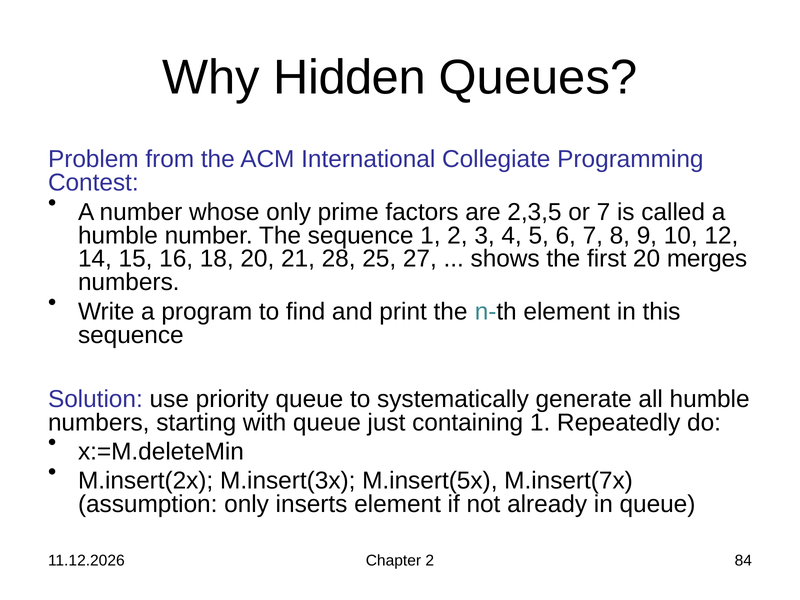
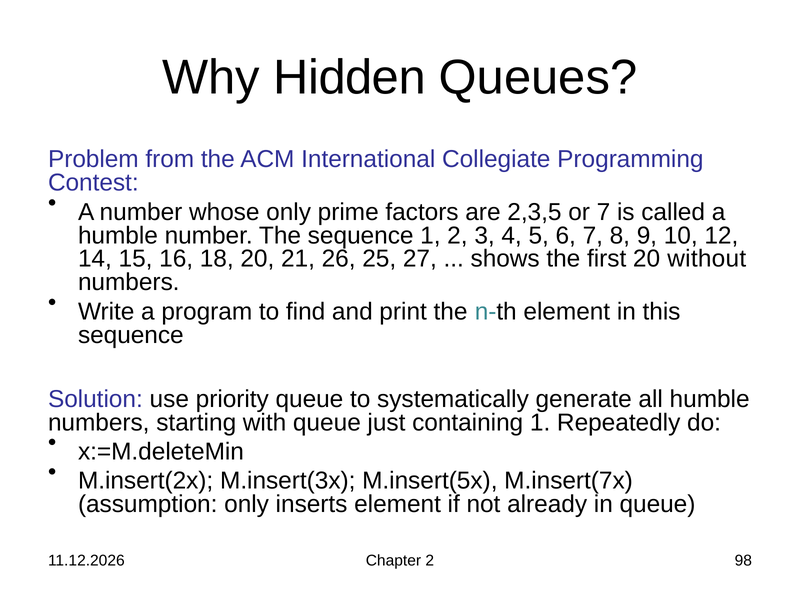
28: 28 -> 26
merges: merges -> without
84: 84 -> 98
